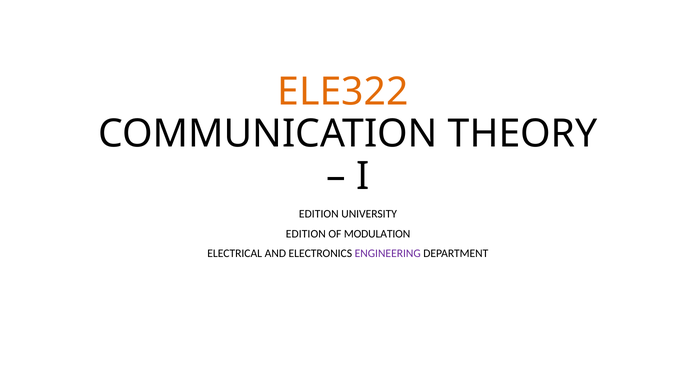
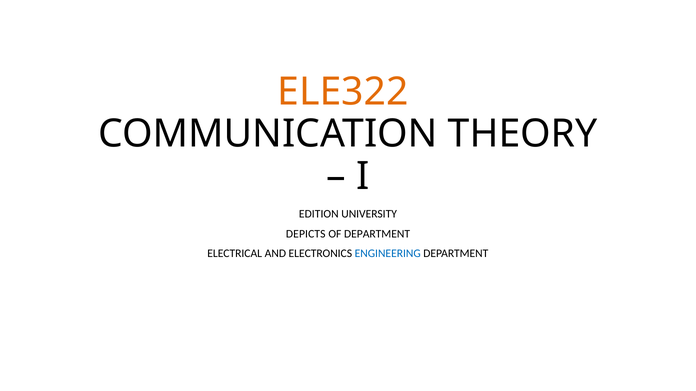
EDITION at (306, 234): EDITION -> DEPICTS
OF MODULATION: MODULATION -> DEPARTMENT
ENGINEERING colour: purple -> blue
